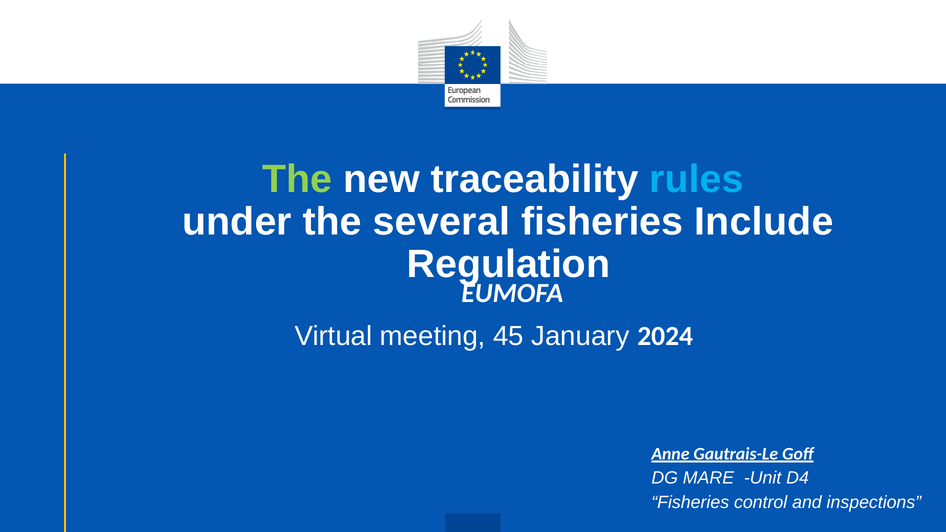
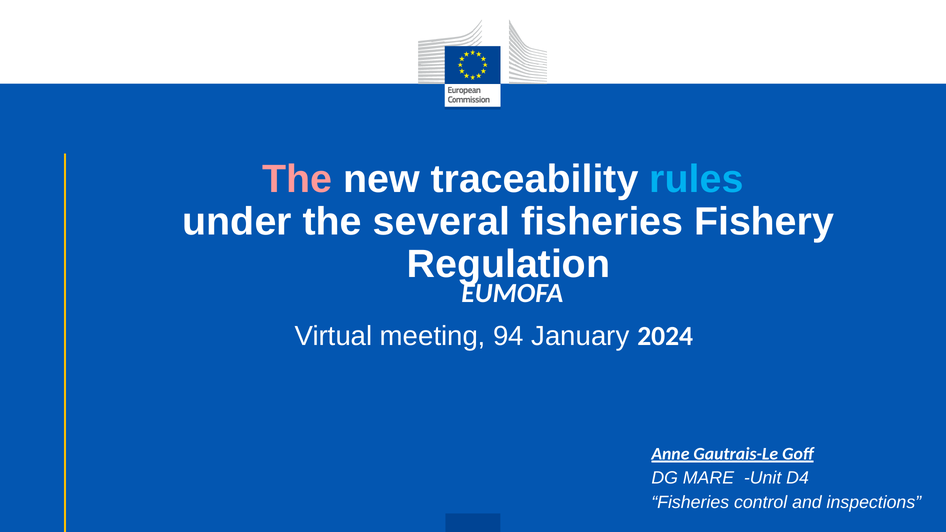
The at (297, 179) colour: light green -> pink
Include: Include -> Fishery
45: 45 -> 94
